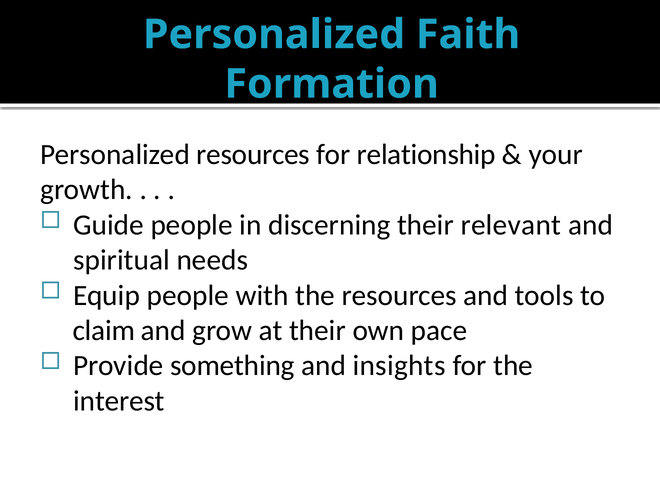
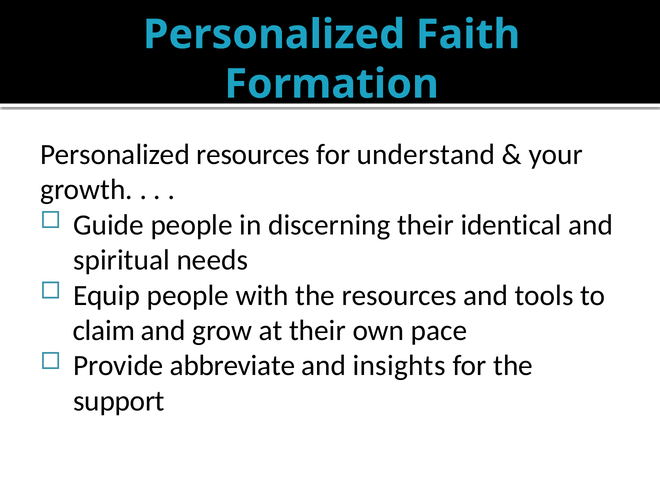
relationship: relationship -> understand
relevant: relevant -> identical
something: something -> abbreviate
interest: interest -> support
